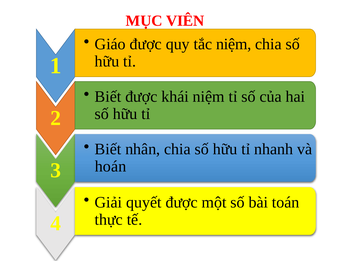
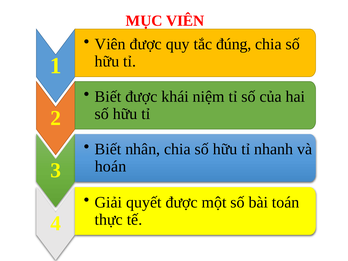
Giáo at (110, 44): Giáo -> Viên
tắc niệm: niệm -> đúng
